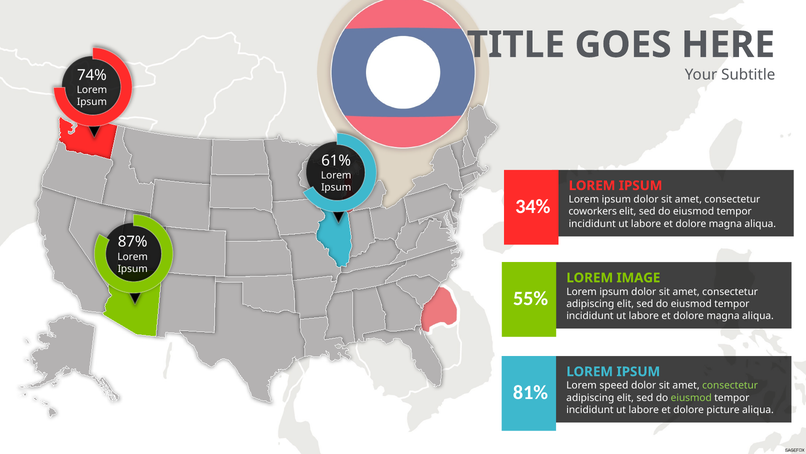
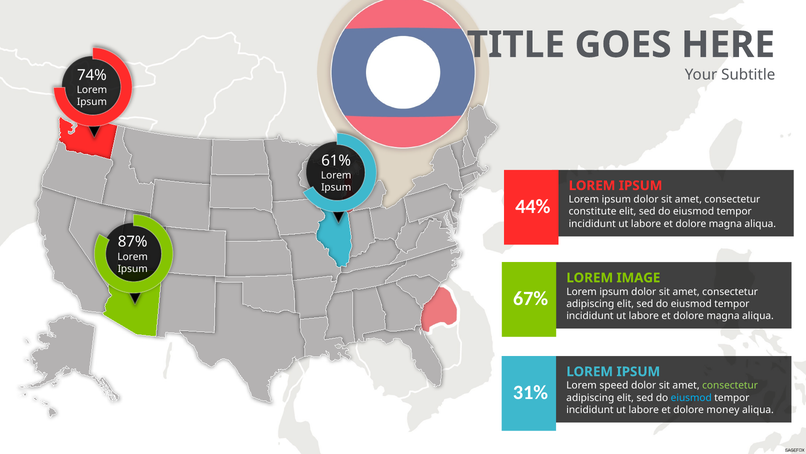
34%: 34% -> 44%
coworkers: coworkers -> constitute
55%: 55% -> 67%
81%: 81% -> 31%
eiusmod at (691, 397) colour: light green -> light blue
picture: picture -> money
